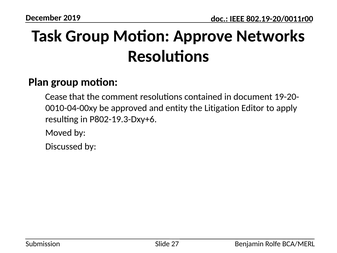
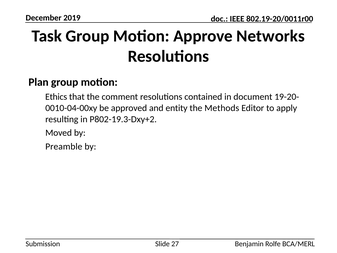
Cease: Cease -> Ethics
Litigation: Litigation -> Methods
P802-19.3-Dxy+6: P802-19.3-Dxy+6 -> P802-19.3-Dxy+2
Discussed: Discussed -> Preamble
